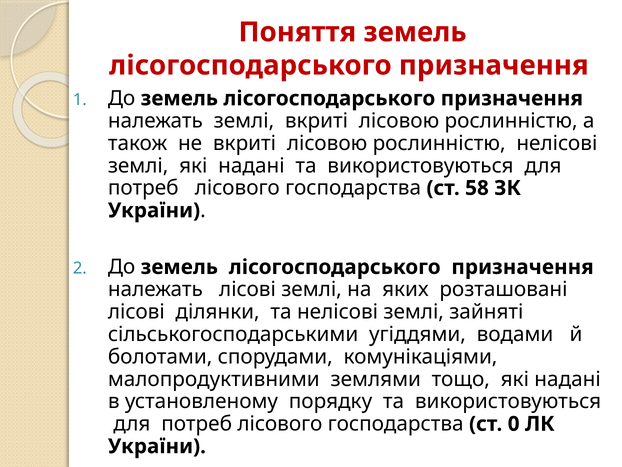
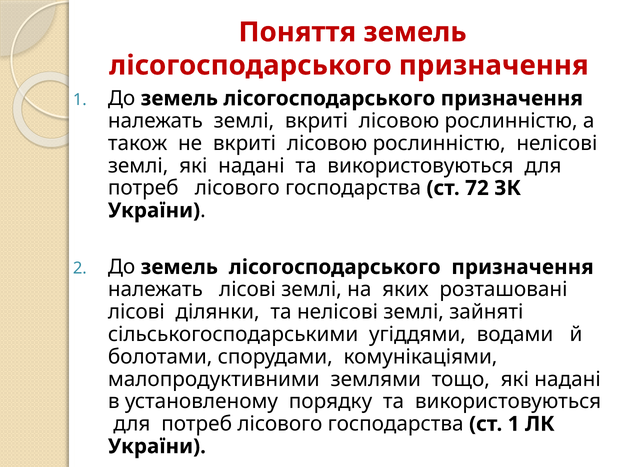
58: 58 -> 72
ст 0: 0 -> 1
